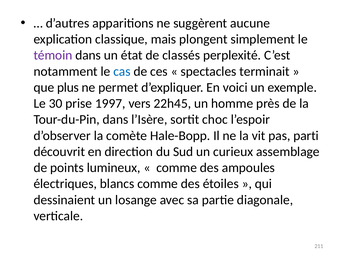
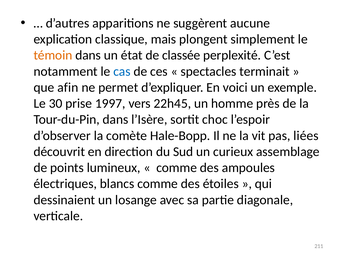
témoin colour: purple -> orange
classés: classés -> classée
plus: plus -> afin
parti: parti -> liées
